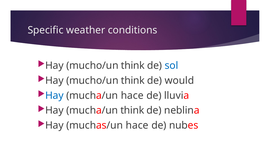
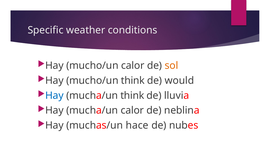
think at (133, 65): think -> calor
sol colour: blue -> orange
mucha/un hace: hace -> think
mucha/un think: think -> calor
